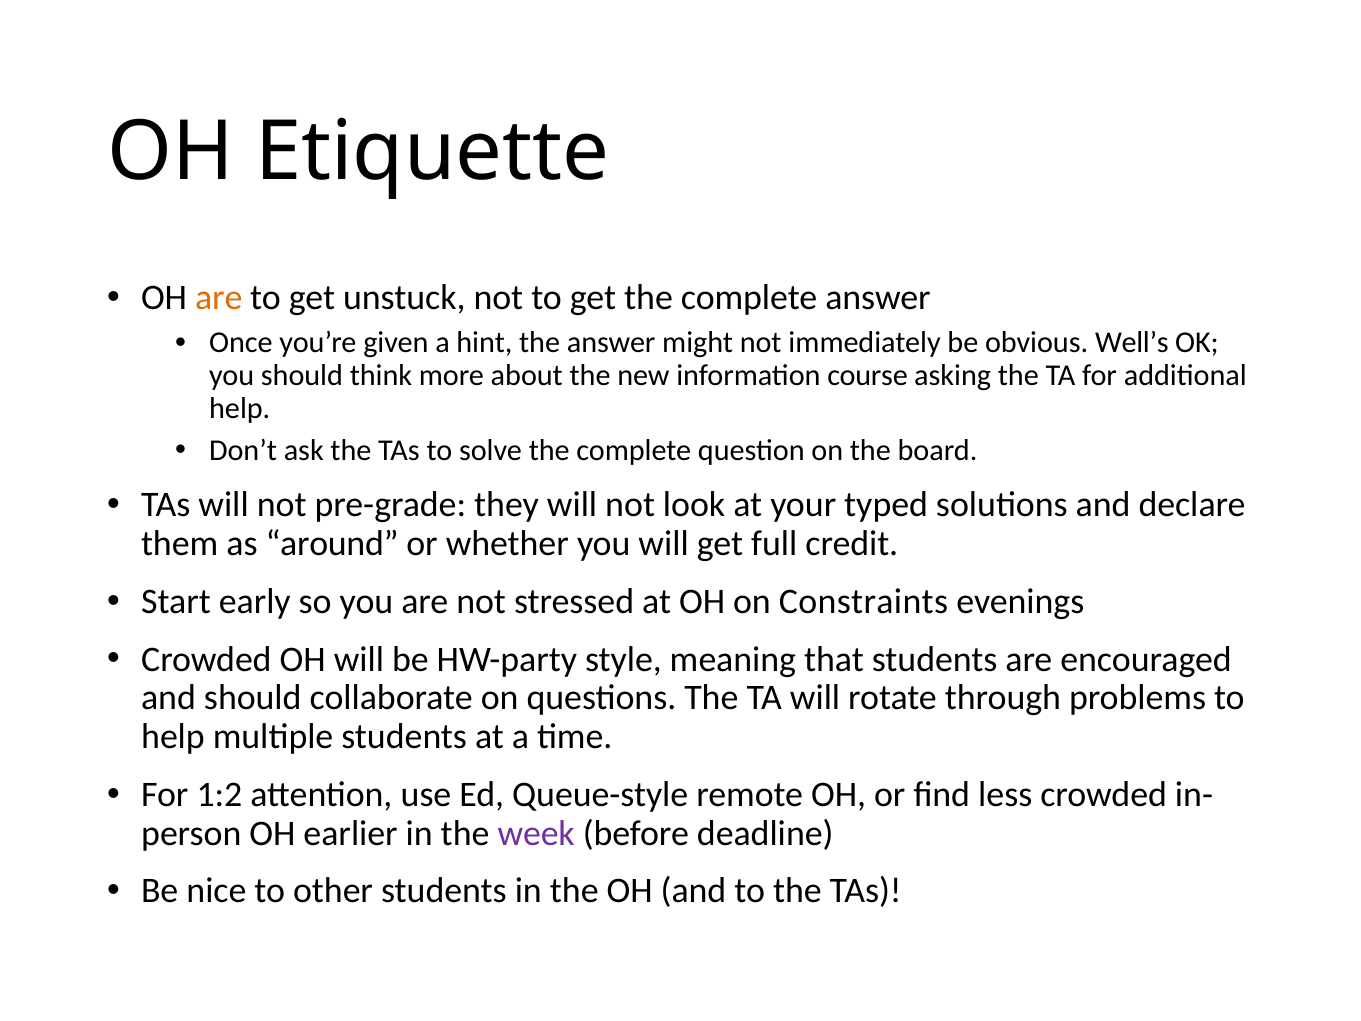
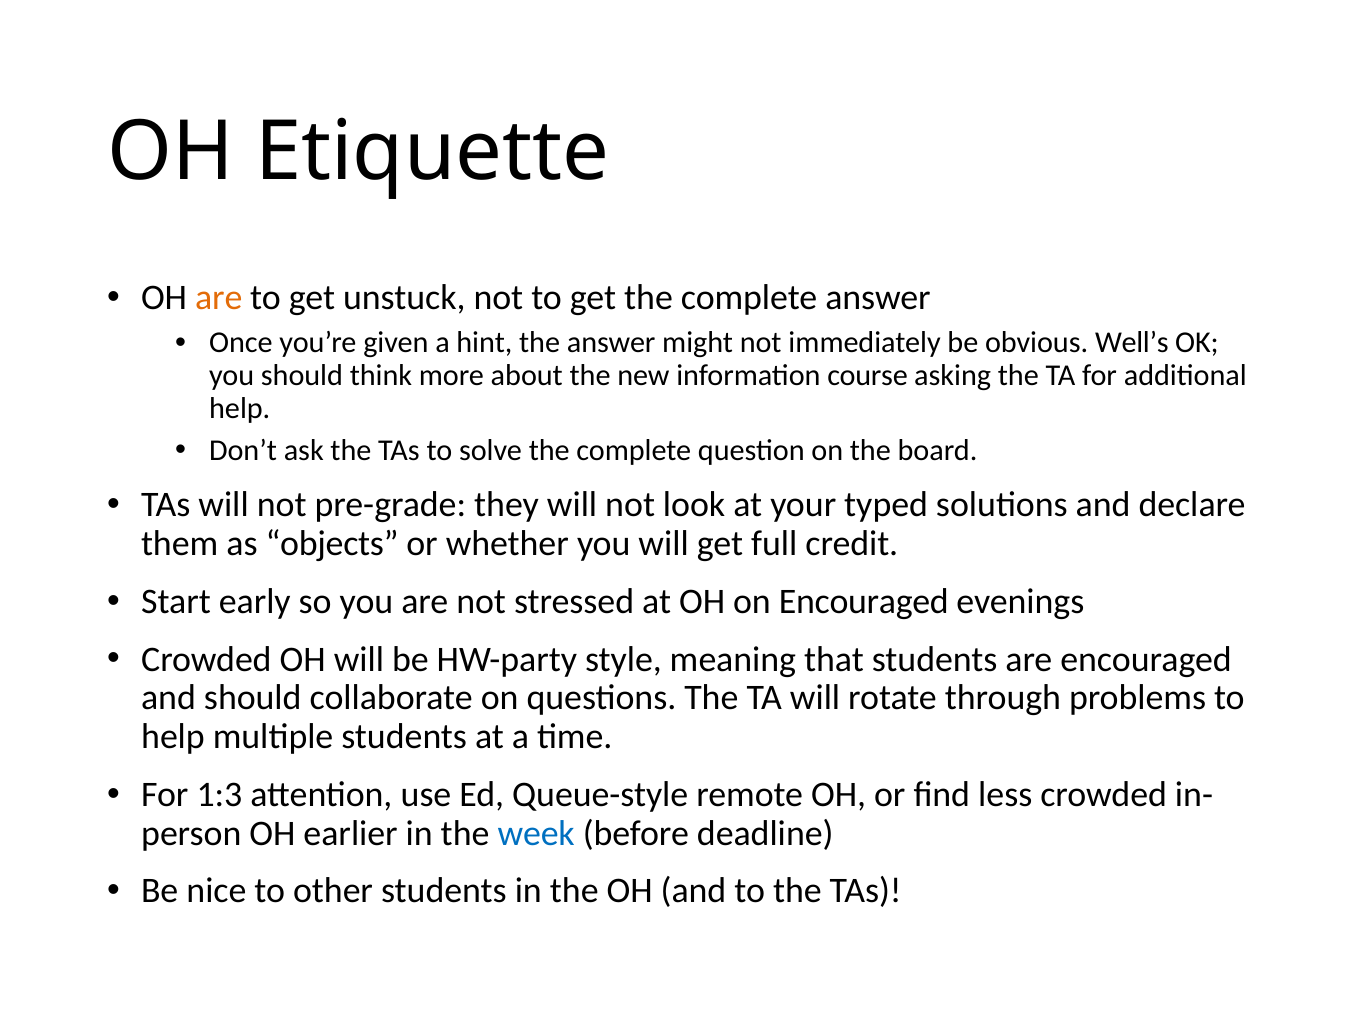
around: around -> objects
on Constraints: Constraints -> Encouraged
1:2: 1:2 -> 1:3
week colour: purple -> blue
